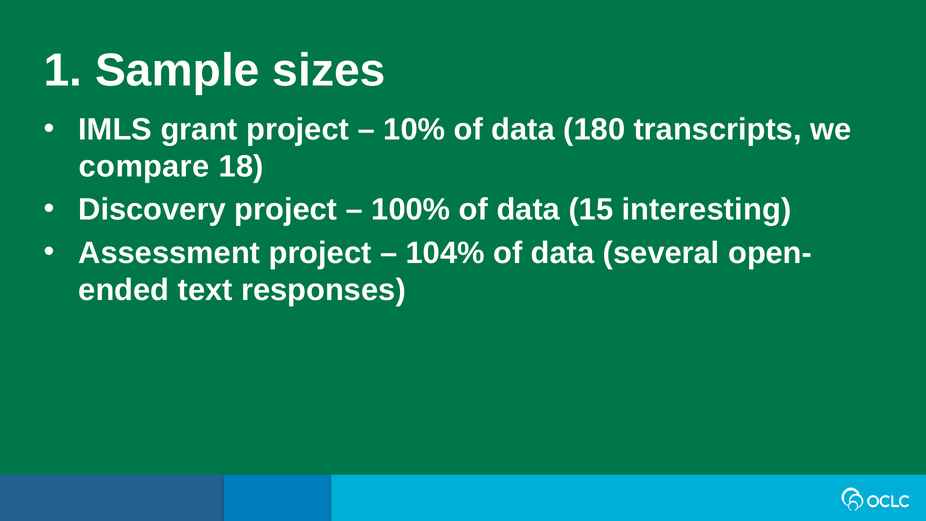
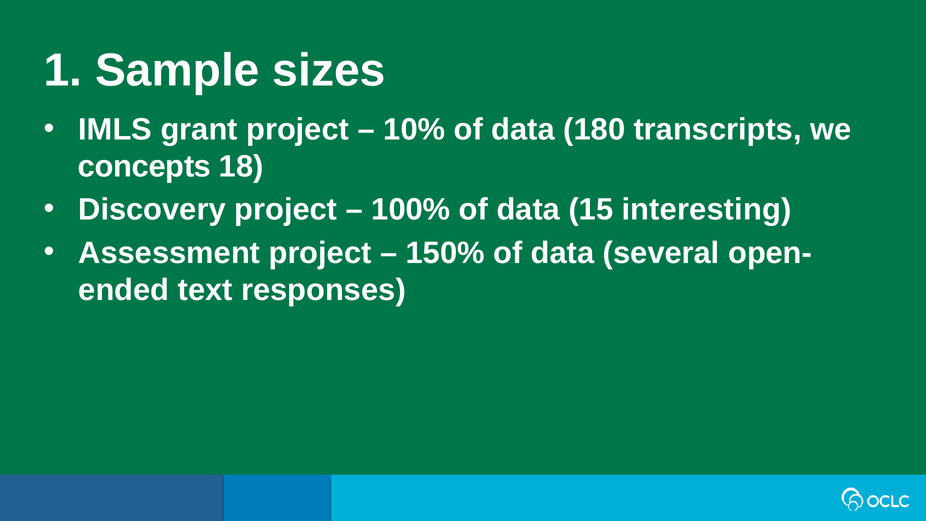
compare: compare -> concepts
104%: 104% -> 150%
